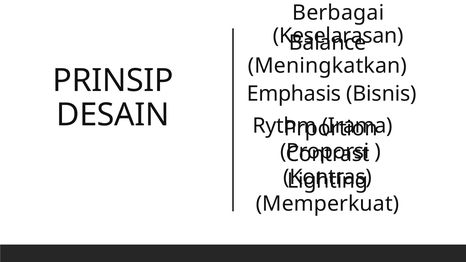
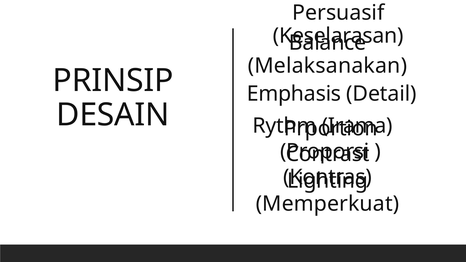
Berbagai: Berbagai -> Persuasif
Meningkatkan: Meningkatkan -> Melaksanakan
Bisnis: Bisnis -> Detail
